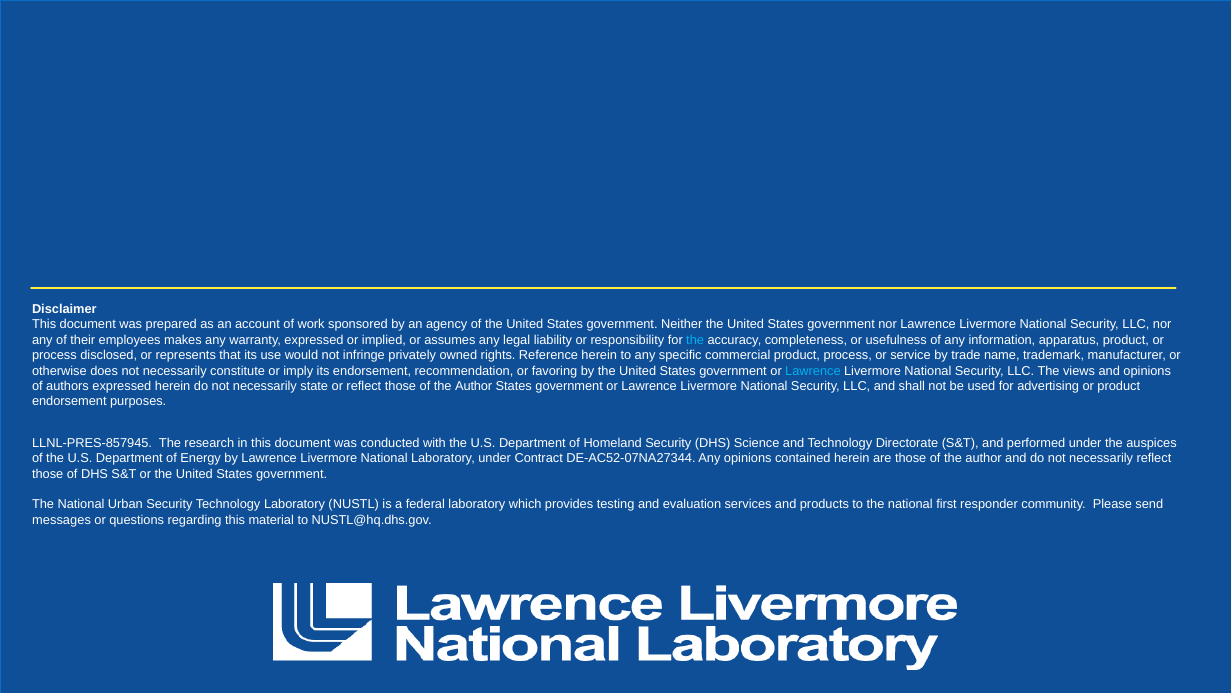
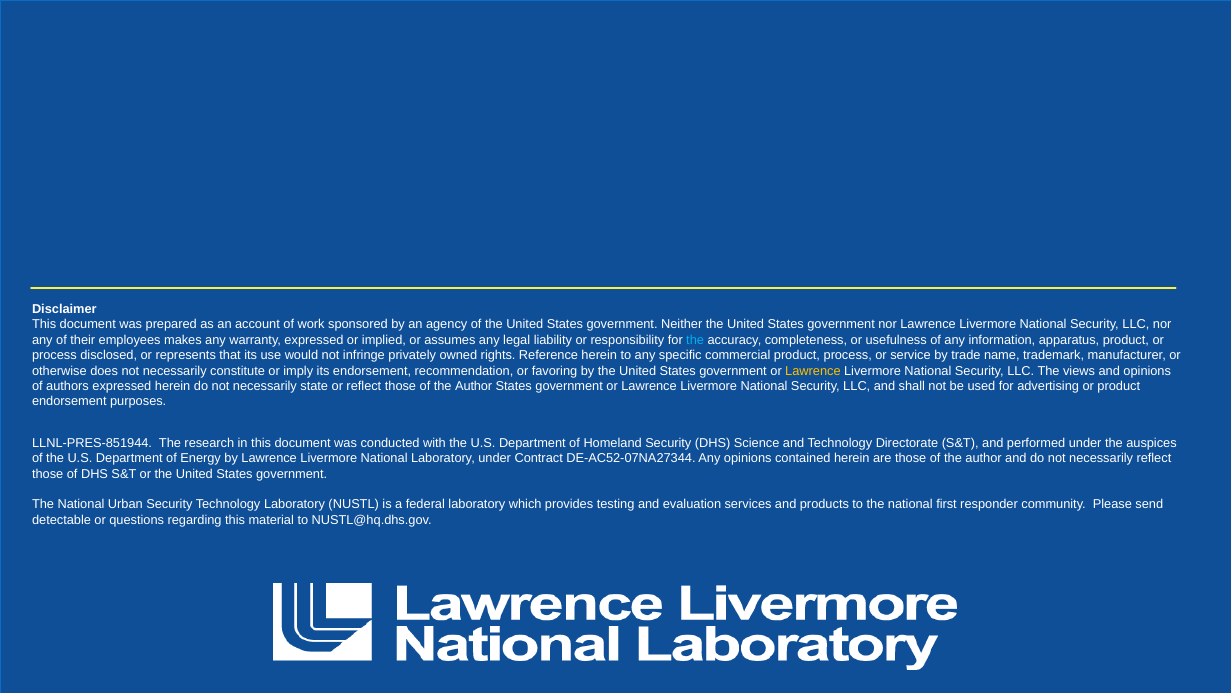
Lawrence at (813, 371) colour: light blue -> yellow
LLNL-PRES-857945: LLNL-PRES-857945 -> LLNL-PRES-851944
messages: messages -> detectable
